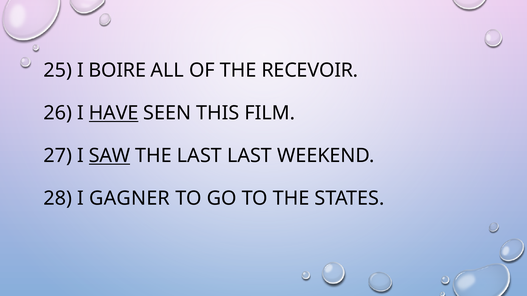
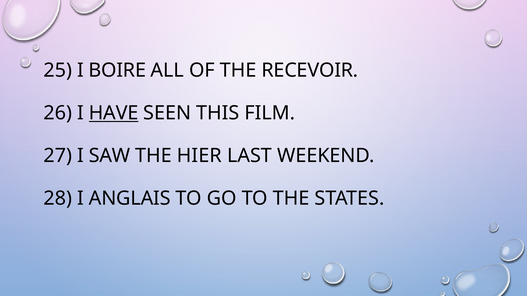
SAW underline: present -> none
THE LAST: LAST -> HIER
GAGNER: GAGNER -> ANGLAIS
